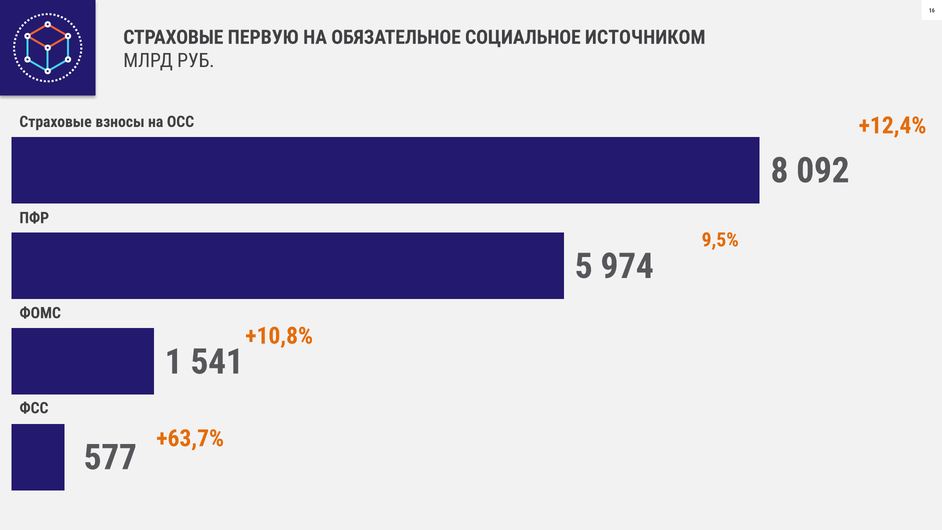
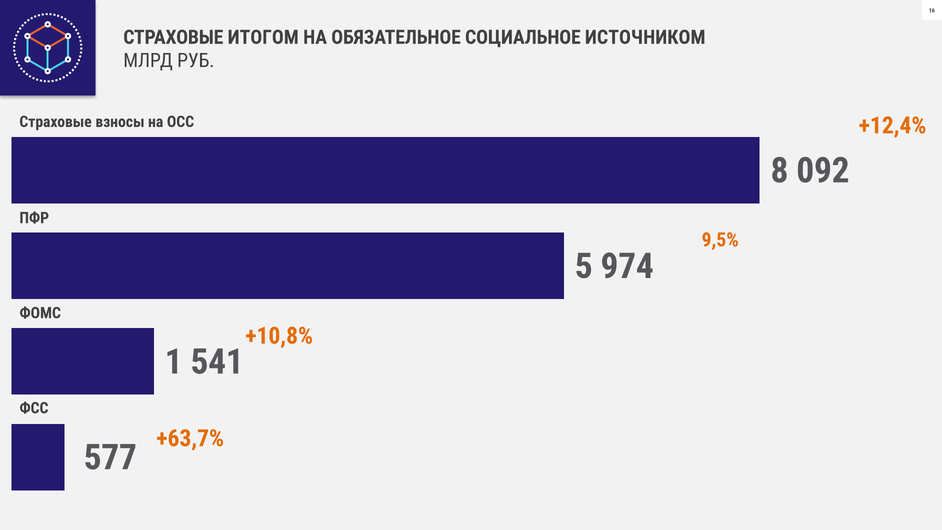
ПЕРВУЮ: ПЕРВУЮ -> ИТОГОМ
